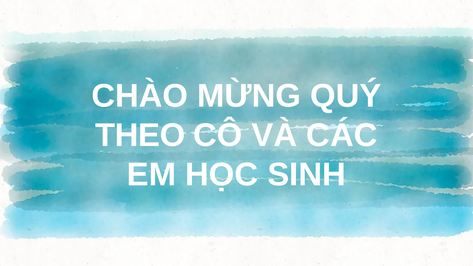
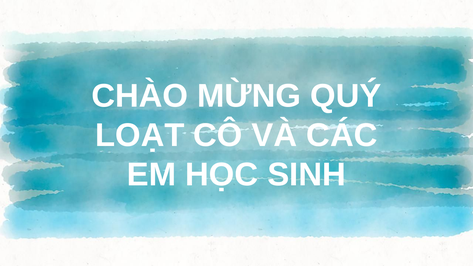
THEO: THEO -> LOẠT
